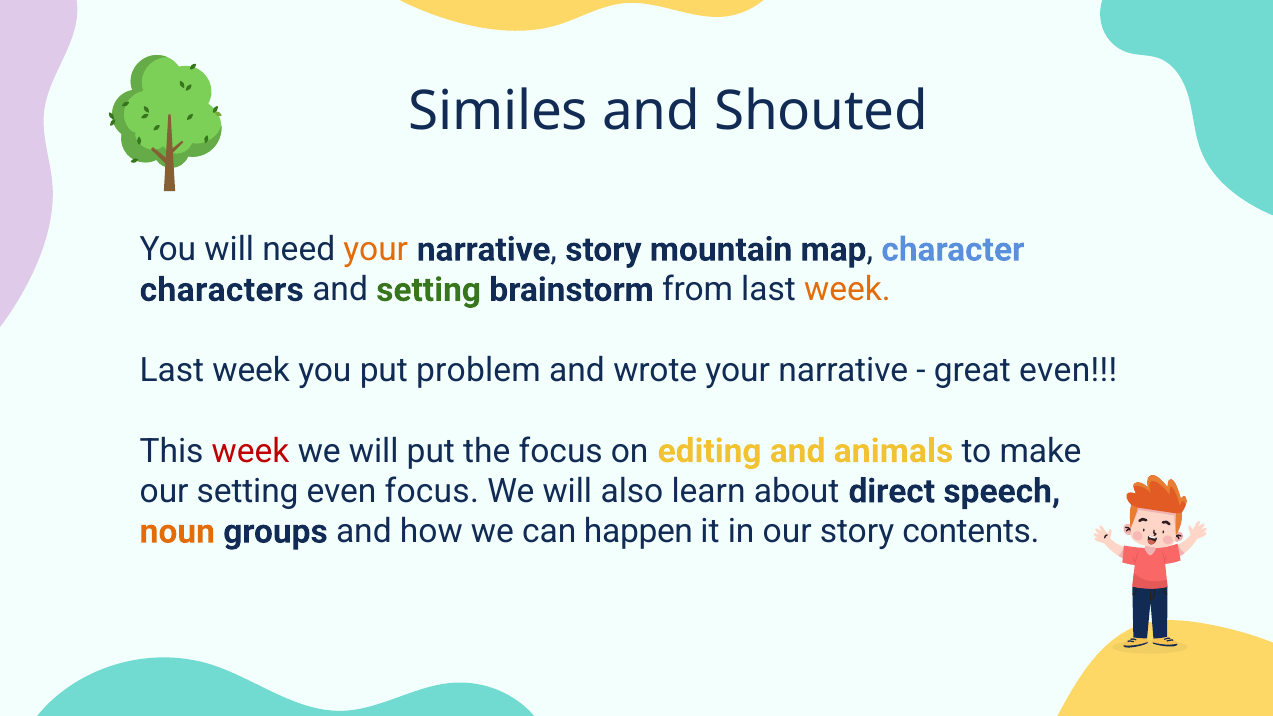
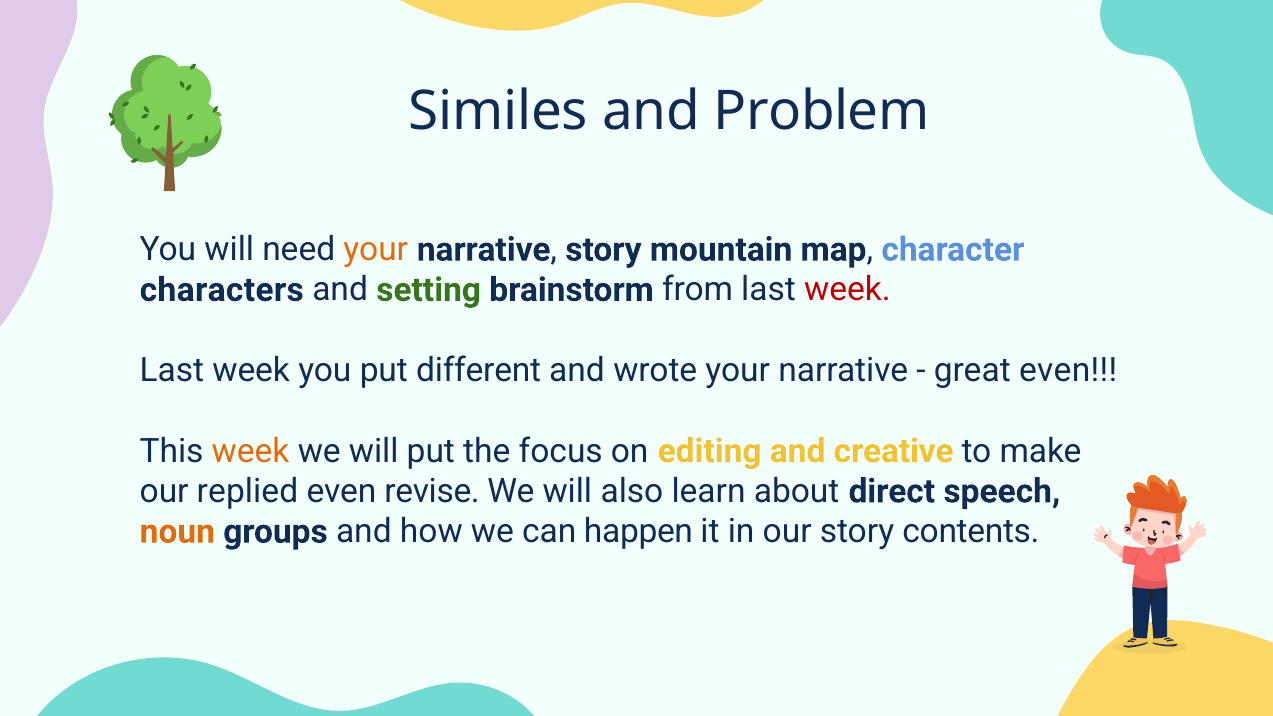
Shouted: Shouted -> Problem
week at (847, 290) colour: orange -> red
problem: problem -> different
week at (251, 451) colour: red -> orange
animals: animals -> creative
our setting: setting -> replied
even focus: focus -> revise
